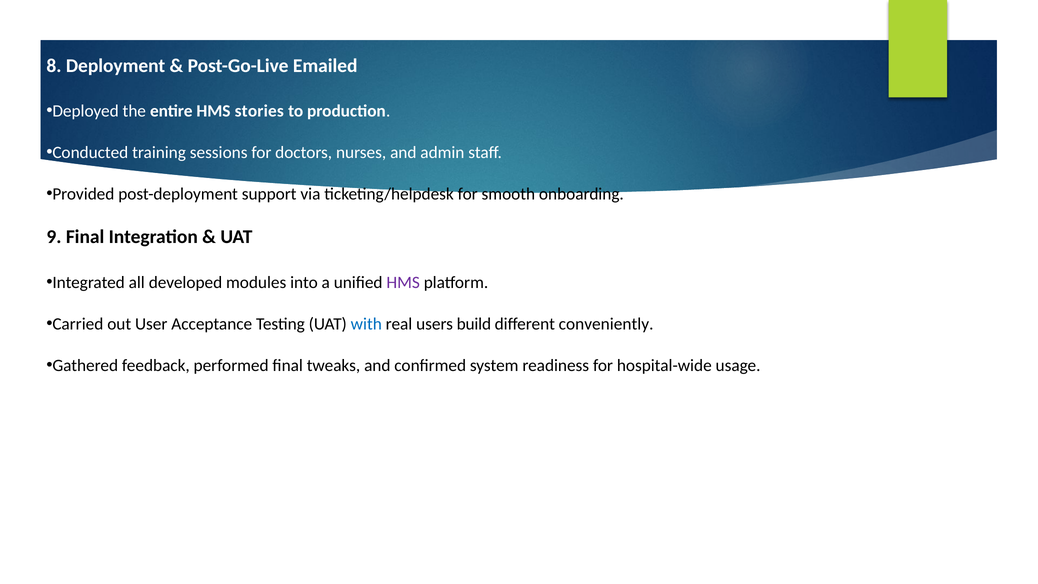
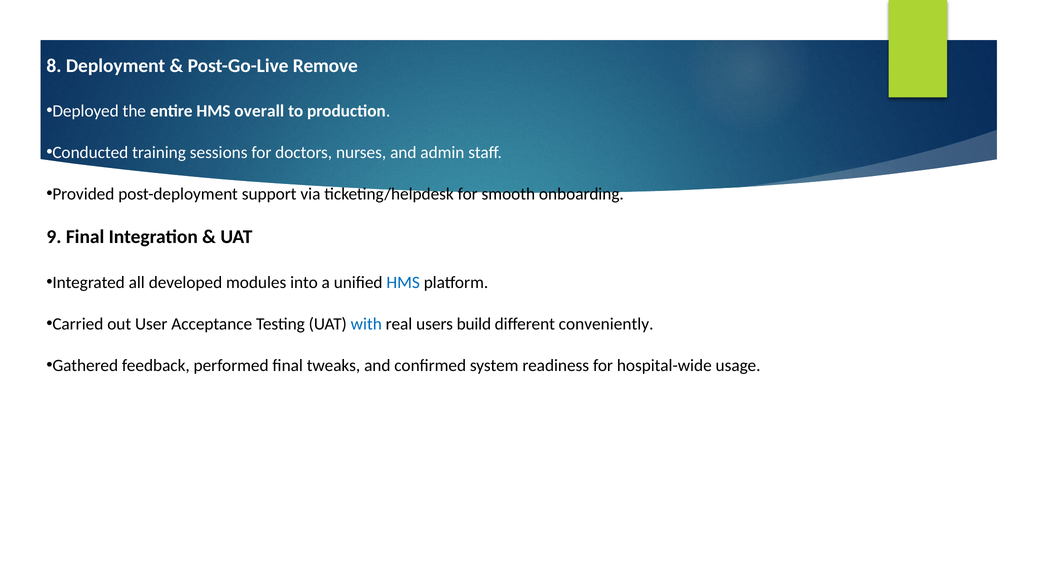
Emailed: Emailed -> Remove
stories: stories -> overall
HMS at (403, 282) colour: purple -> blue
